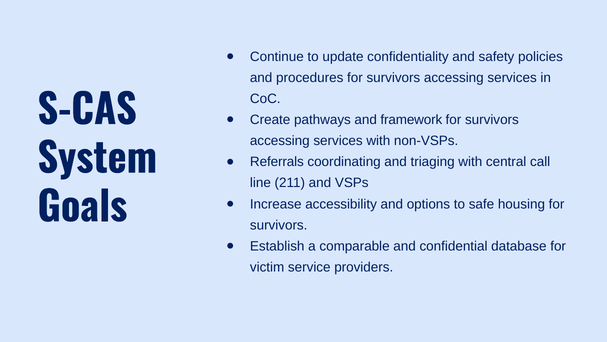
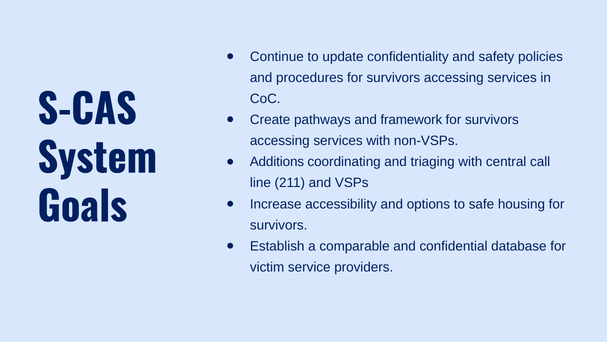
Referrals: Referrals -> Additions
